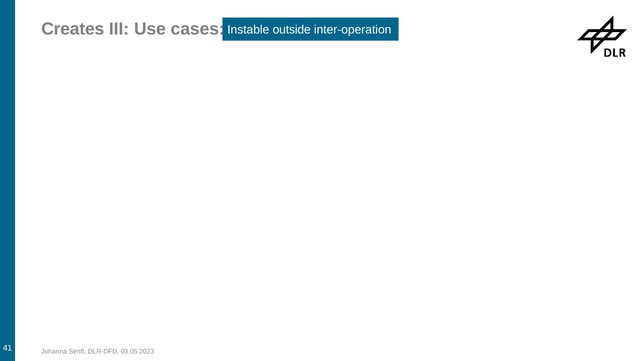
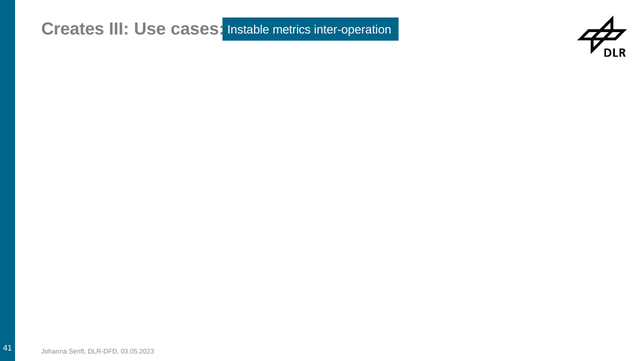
outside: outside -> metrics
